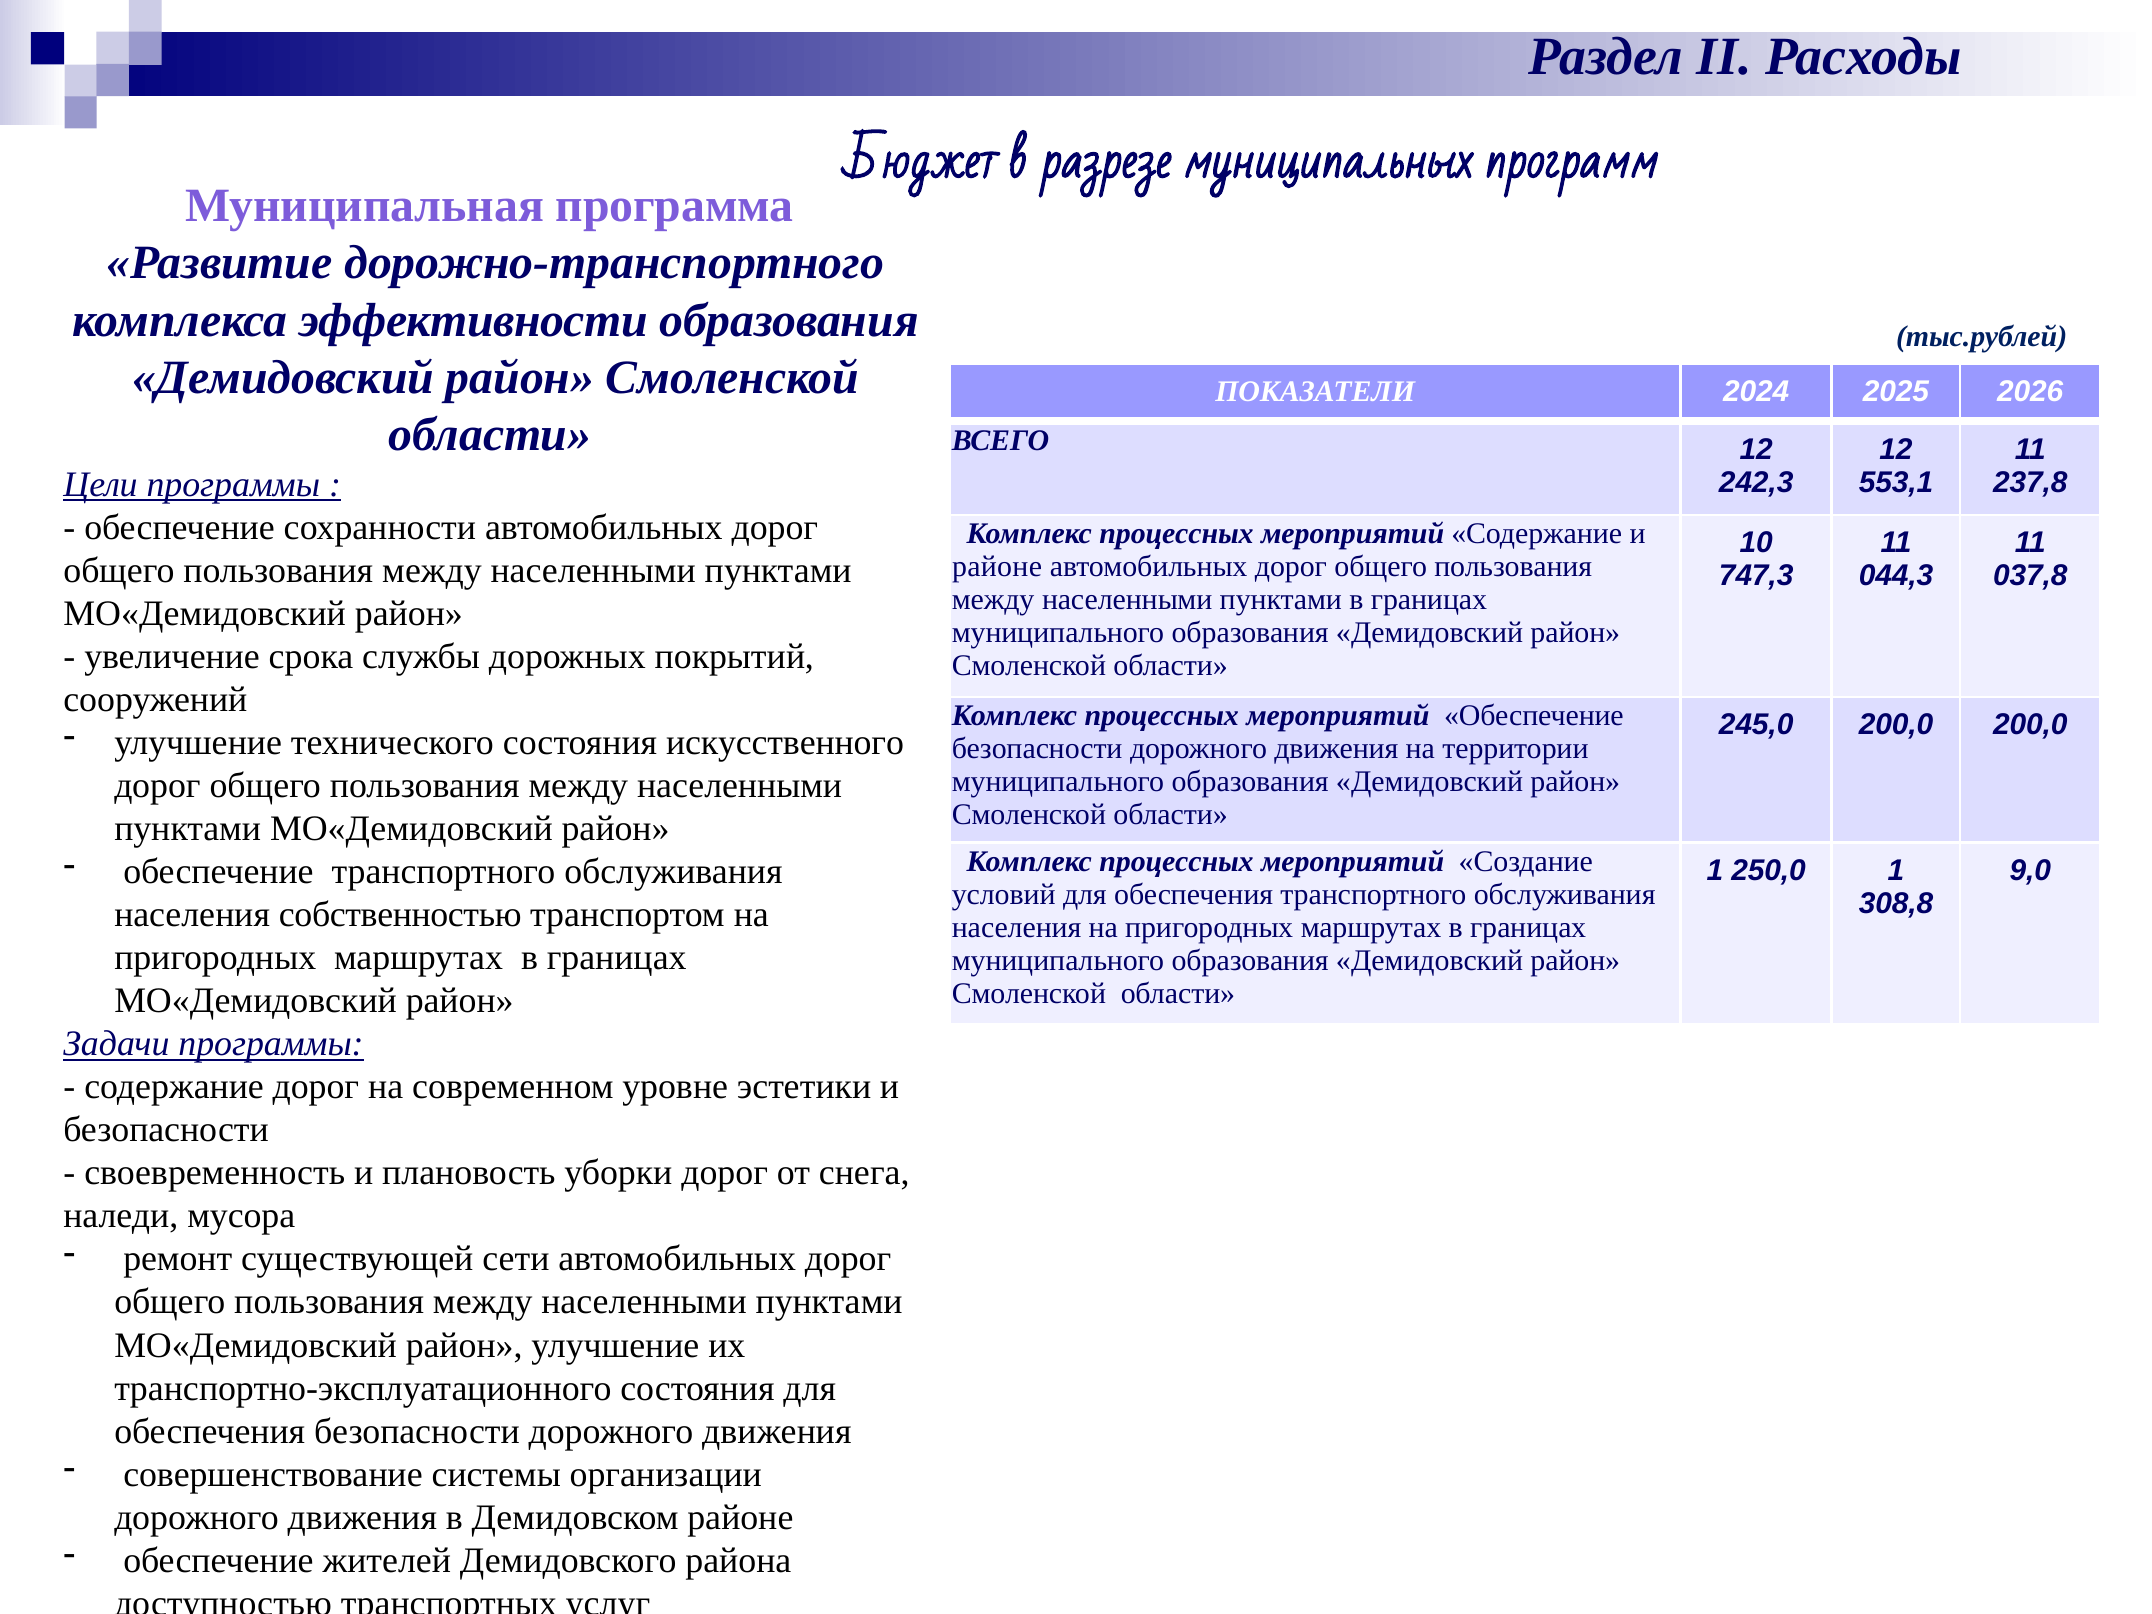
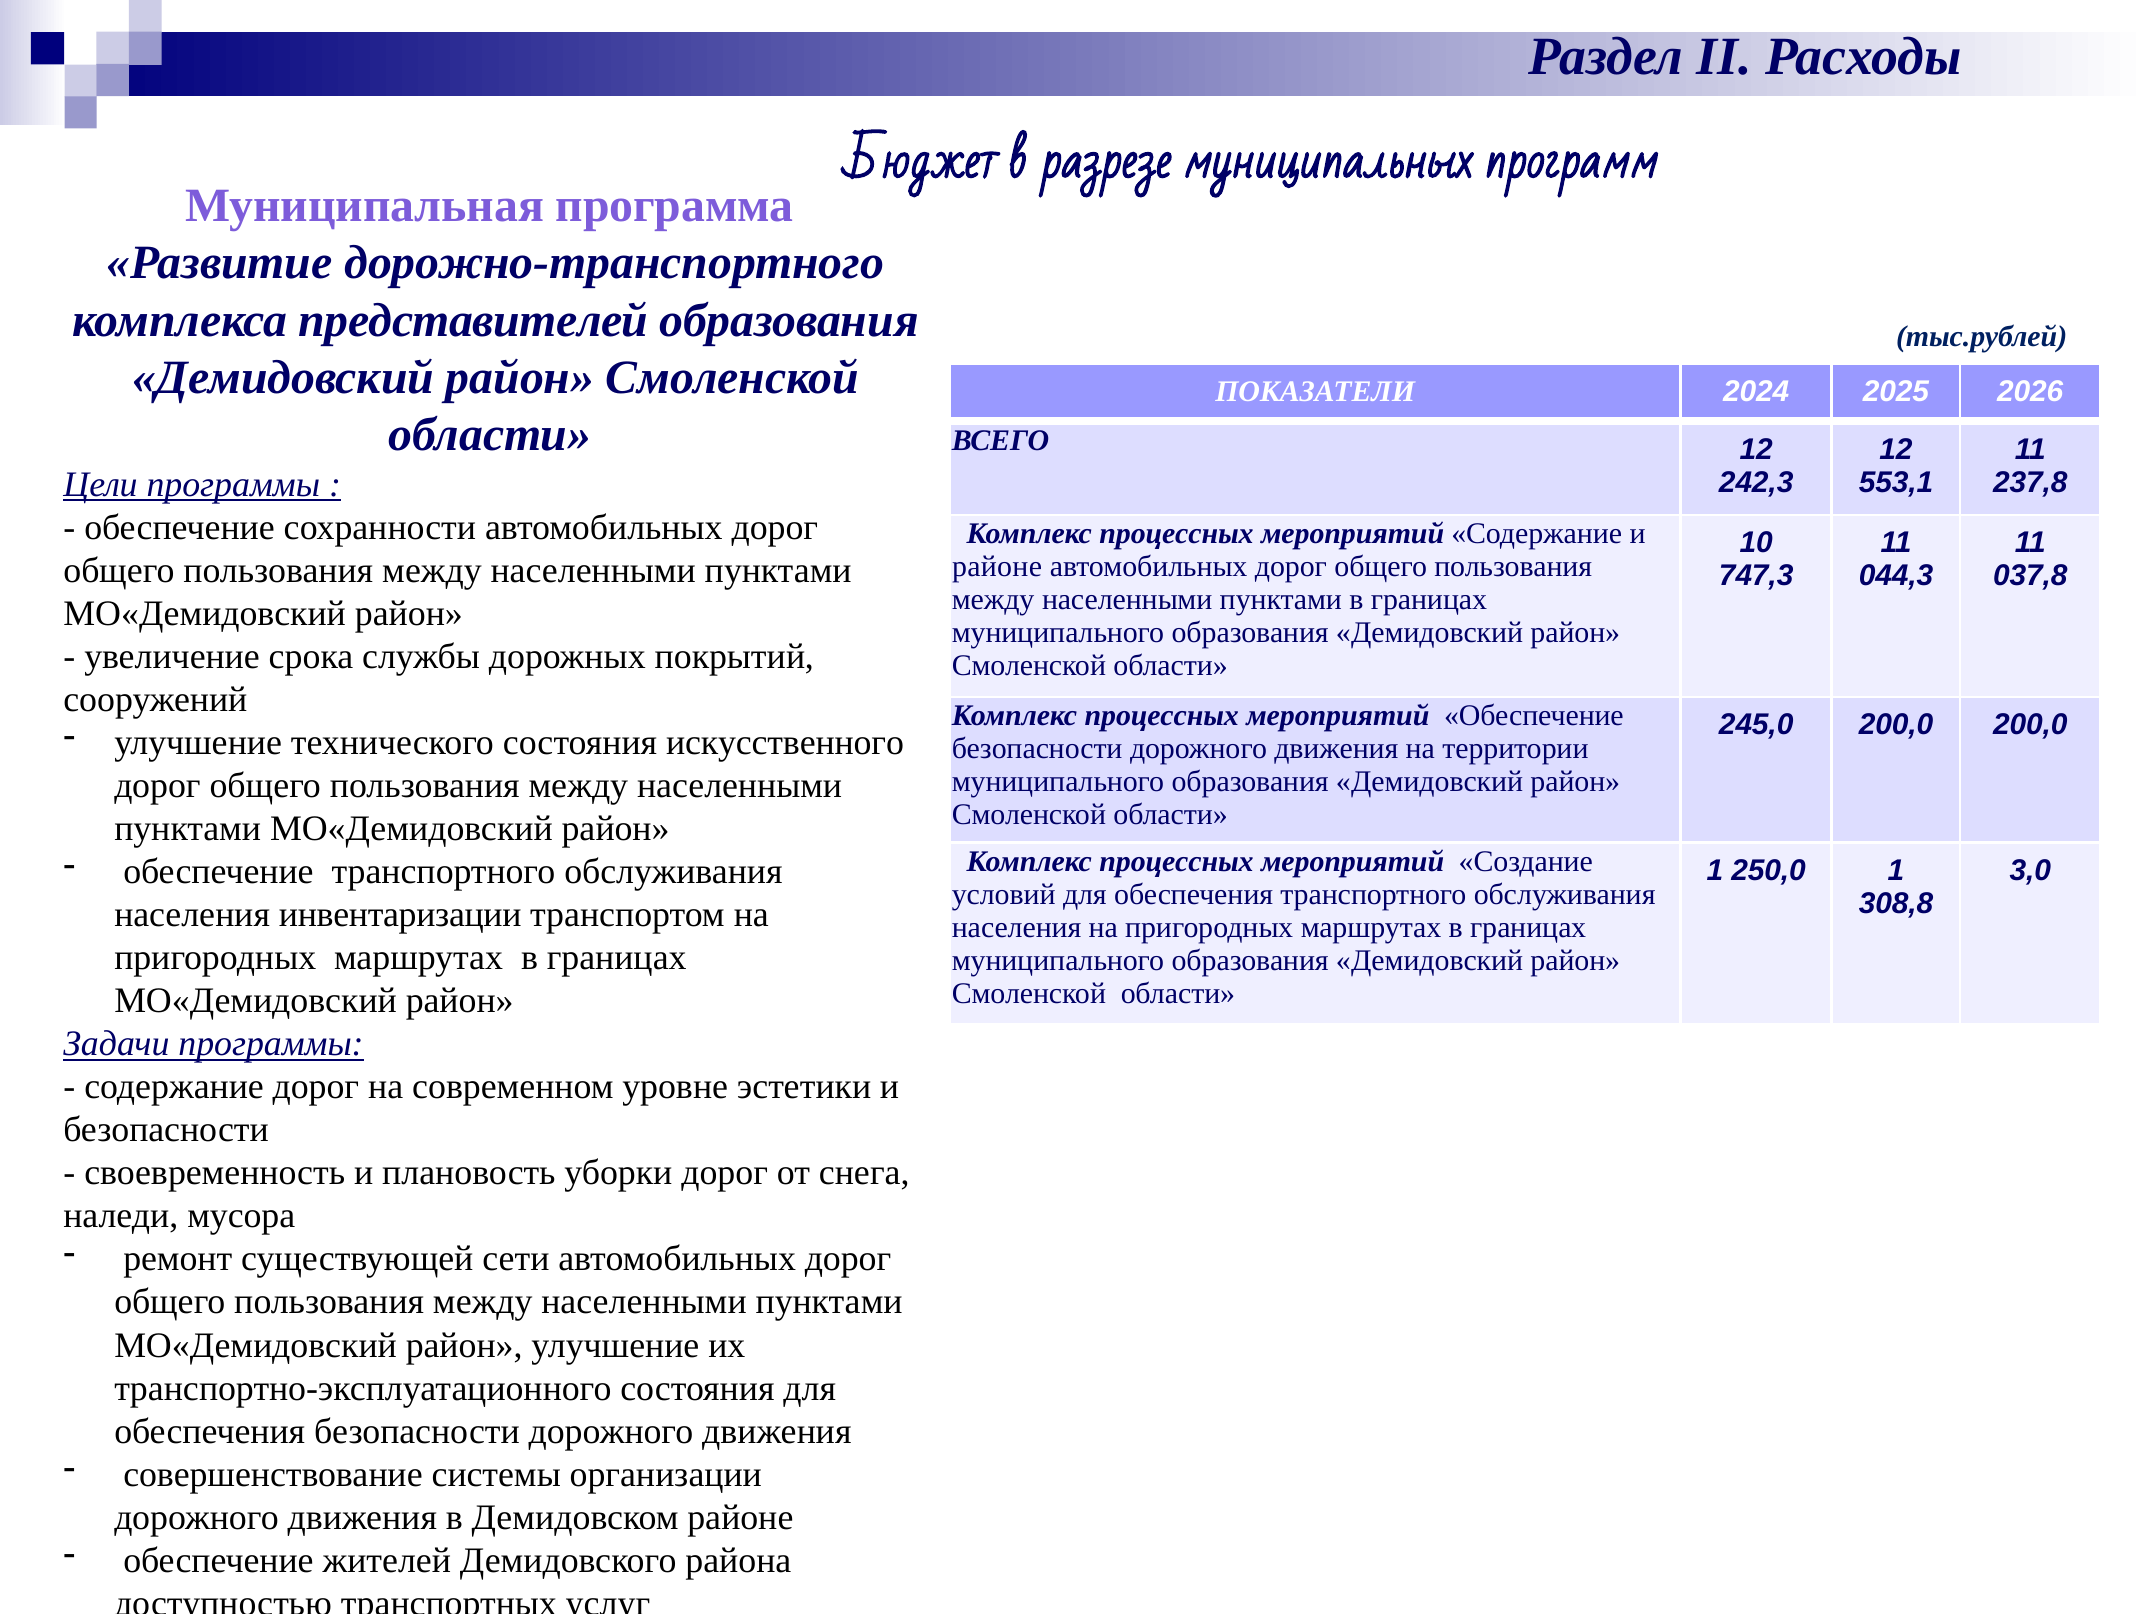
эффективности: эффективности -> представителей
9,0: 9,0 -> 3,0
собственностью: собственностью -> инвентаризации
